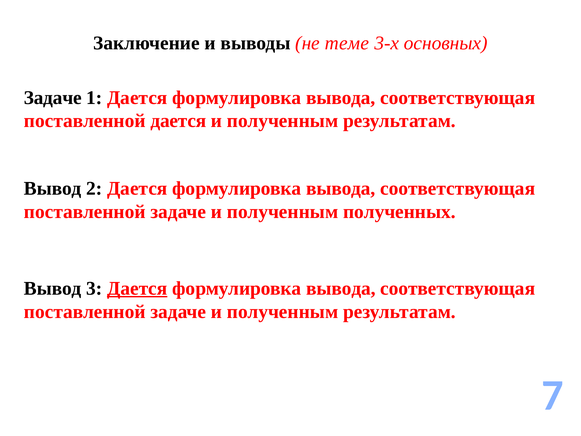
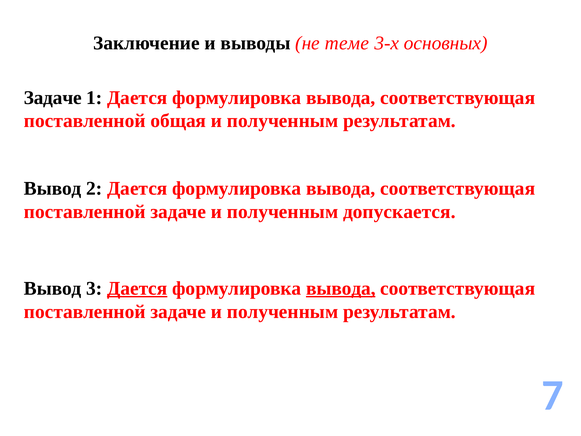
поставленной дается: дается -> общая
полученных: полученных -> допускается
вывода at (341, 288) underline: none -> present
